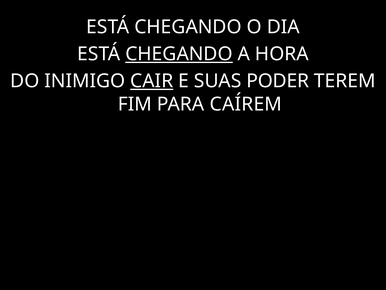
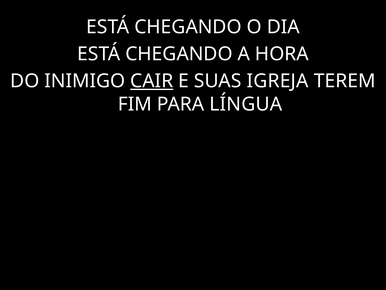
CHEGANDO at (179, 54) underline: present -> none
PODER: PODER -> IGREJA
CAÍREM: CAÍREM -> LÍNGUA
